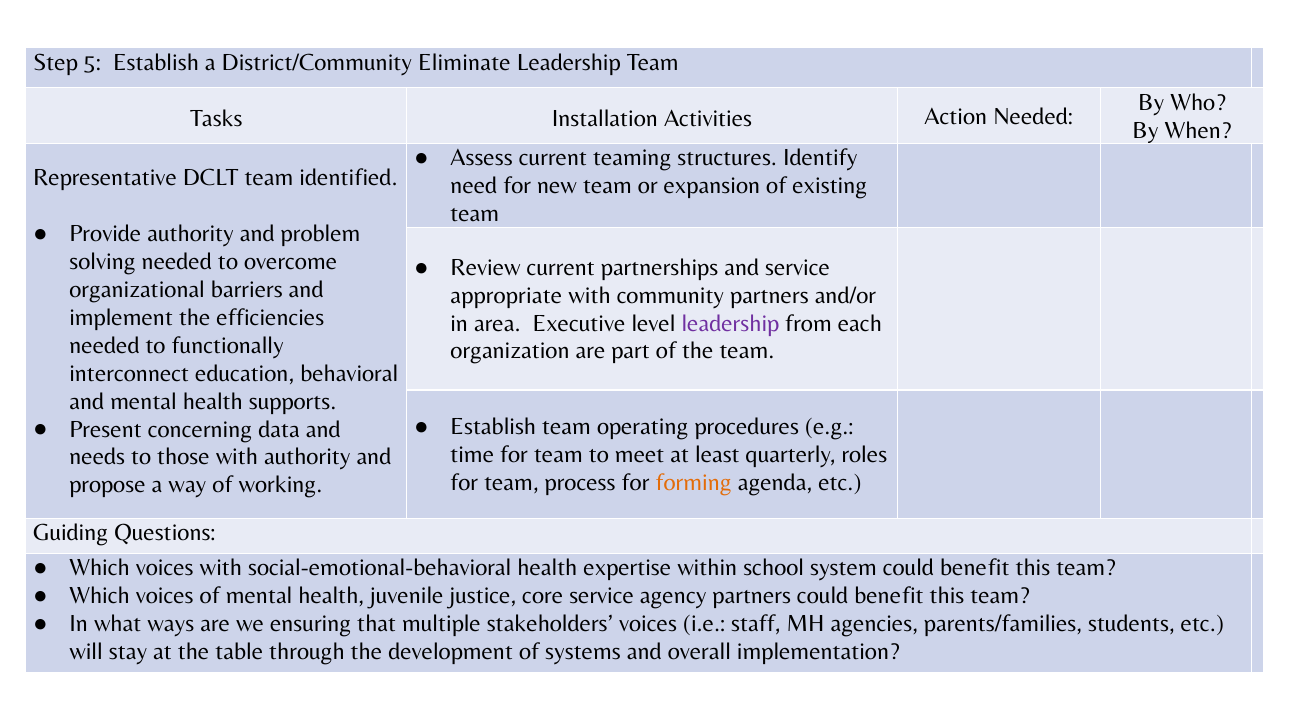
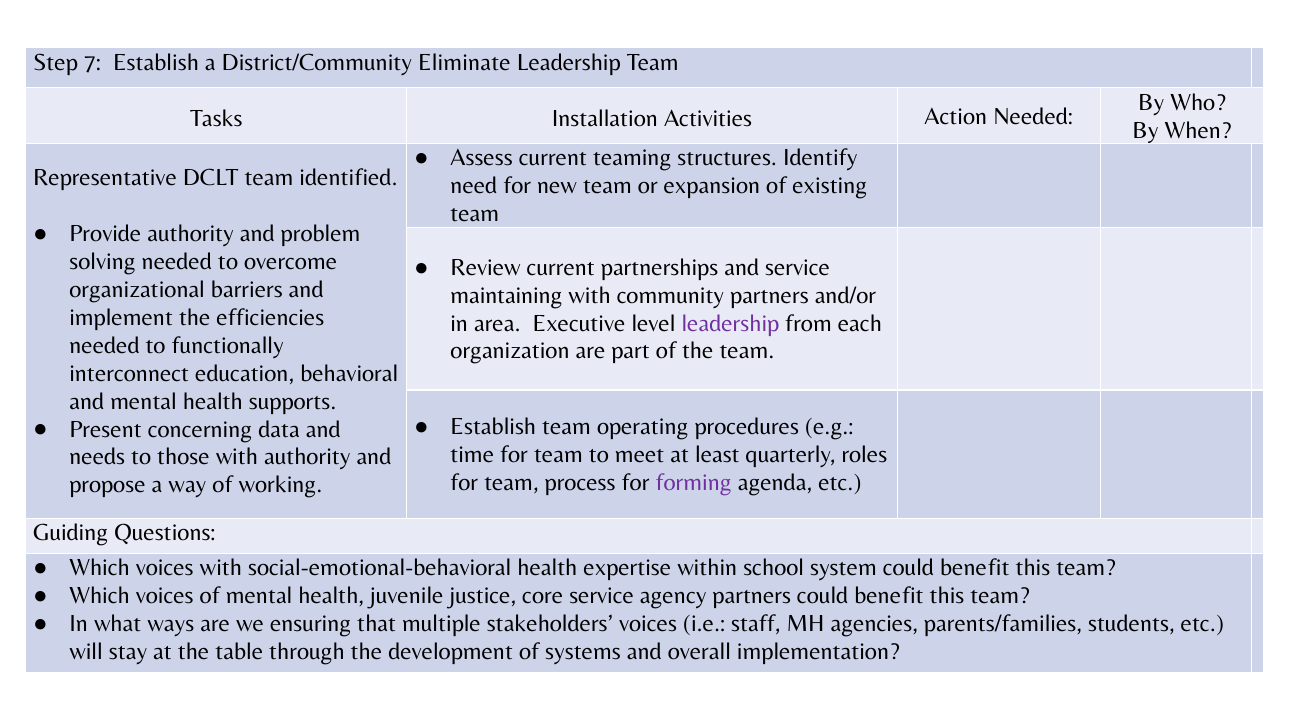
5: 5 -> 7
appropriate: appropriate -> maintaining
forming colour: orange -> purple
